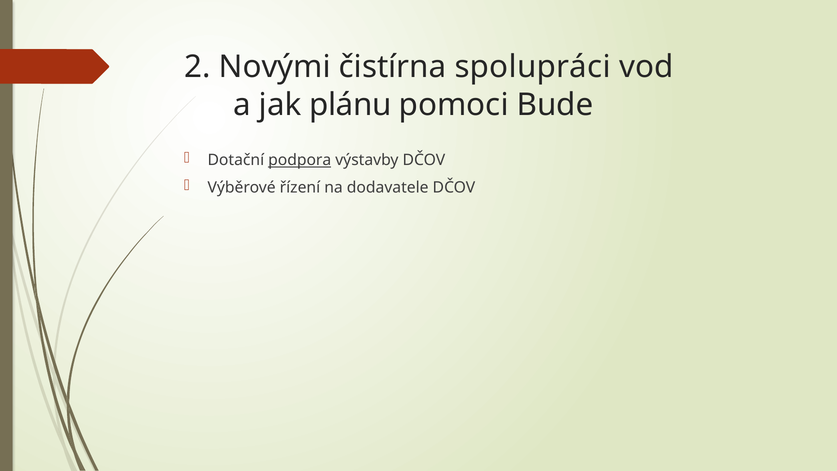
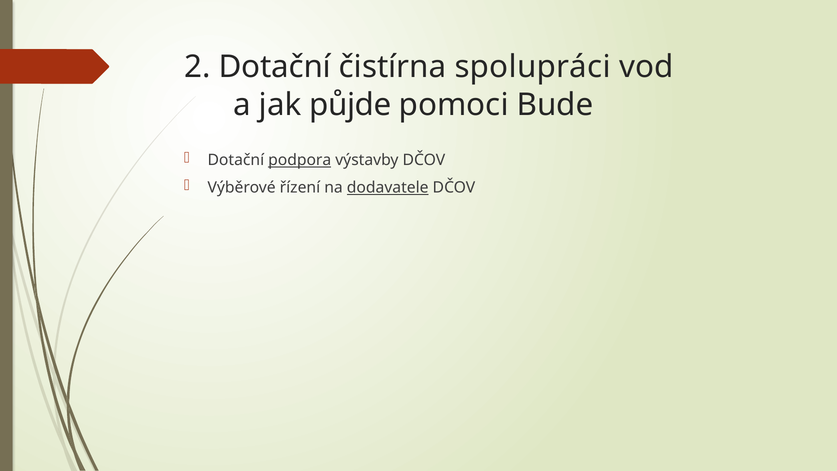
2 Novými: Novými -> Dotační
plánu: plánu -> půjde
dodavatele underline: none -> present
